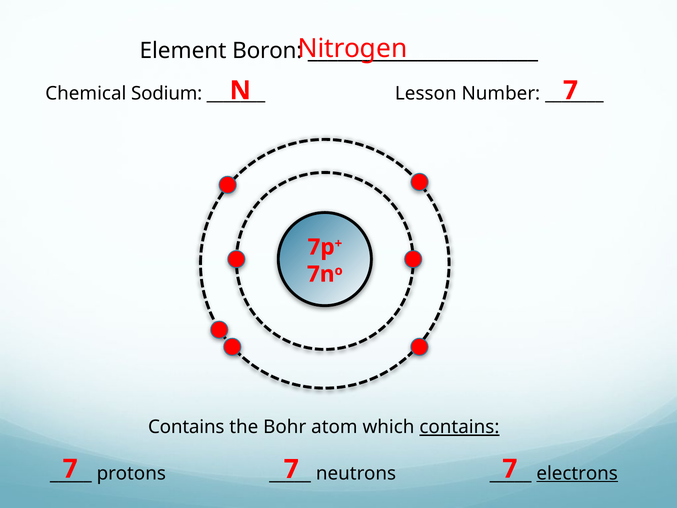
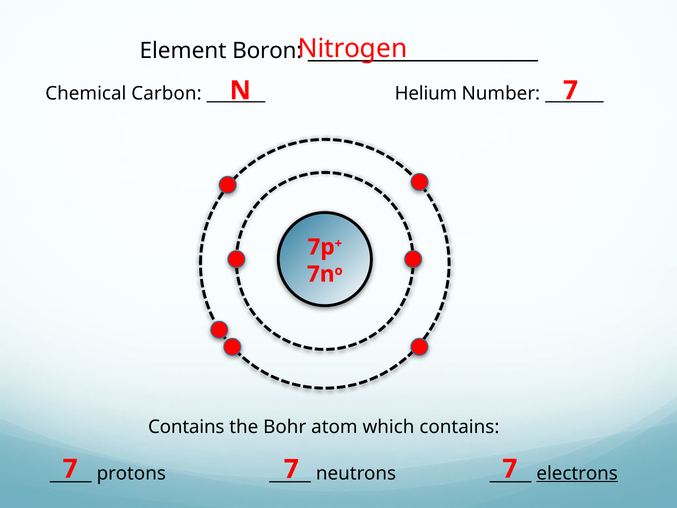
Sodium: Sodium -> Carbon
Lesson: Lesson -> Helium
contains at (459, 427) underline: present -> none
